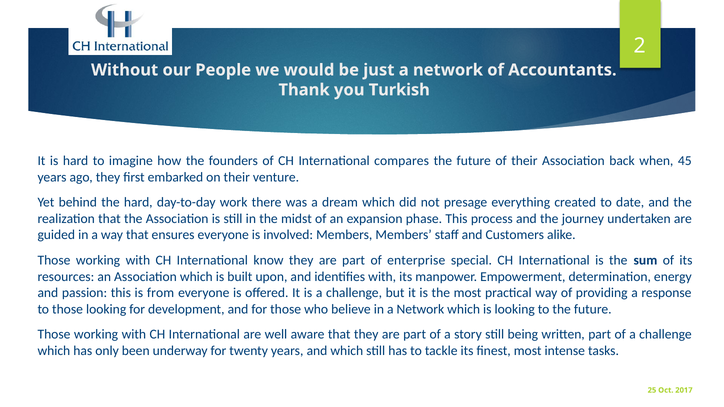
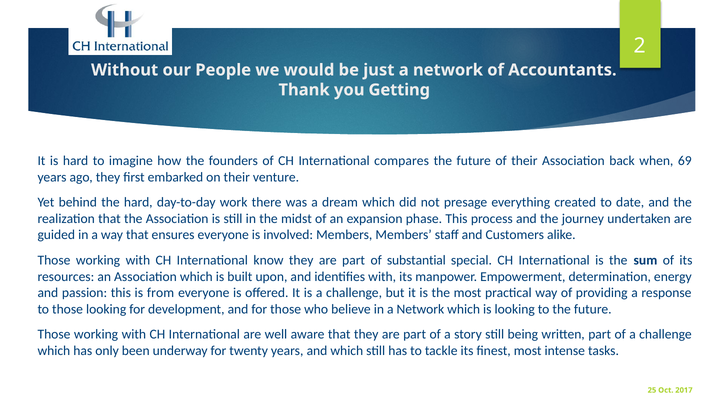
Turkish: Turkish -> Getting
45: 45 -> 69
enterprise: enterprise -> substantial
